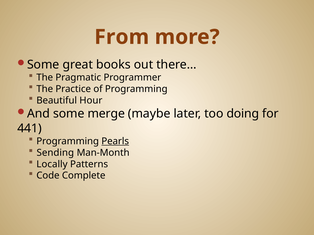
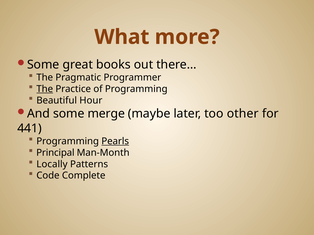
From: From -> What
The at (45, 89) underline: none -> present
doing: doing -> other
Sending: Sending -> Principal
